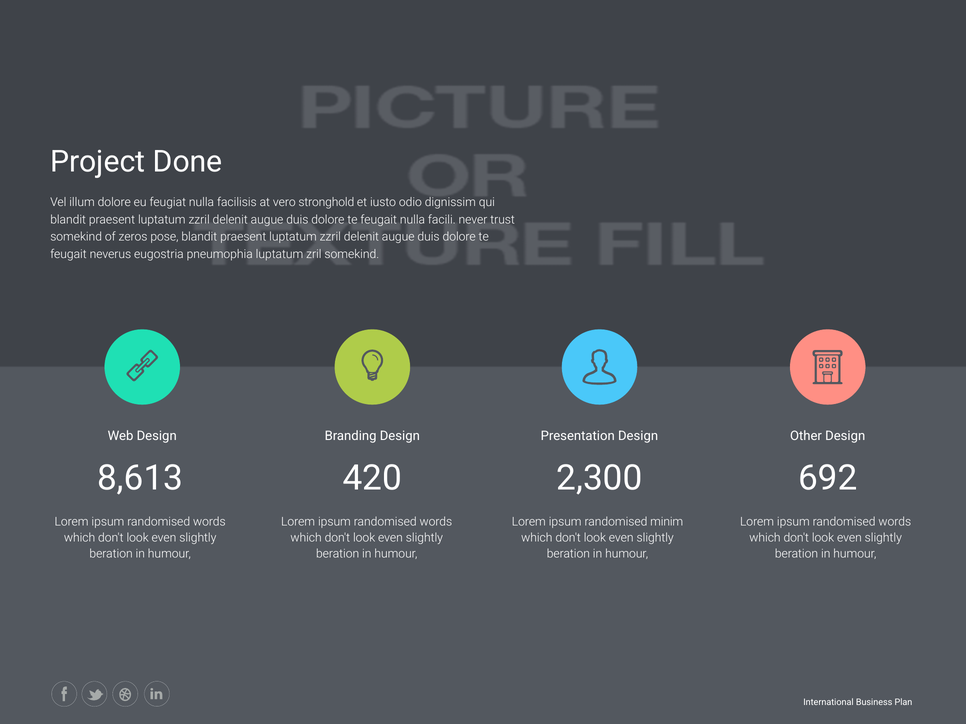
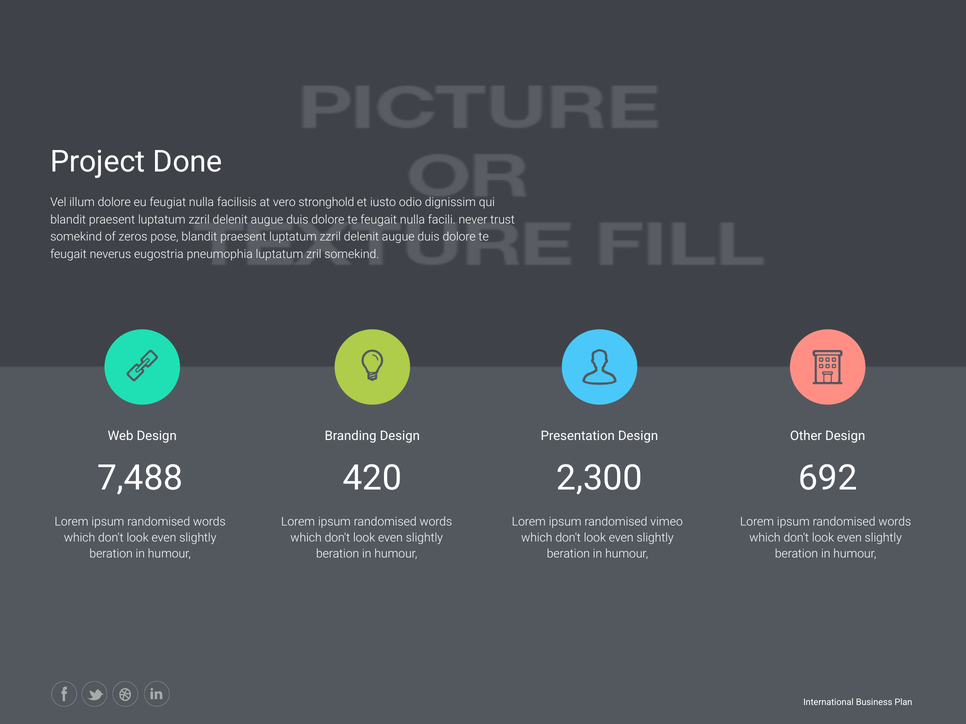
8,613: 8,613 -> 7,488
minim: minim -> vimeo
